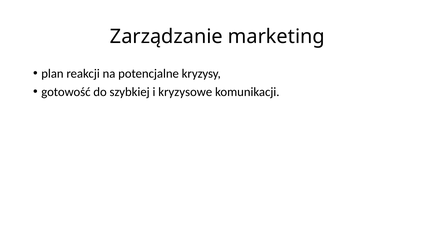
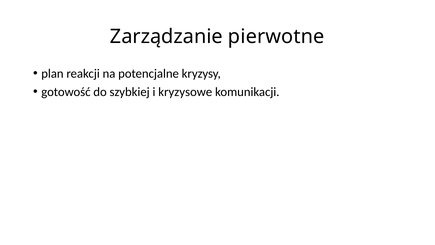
marketing: marketing -> pierwotne
